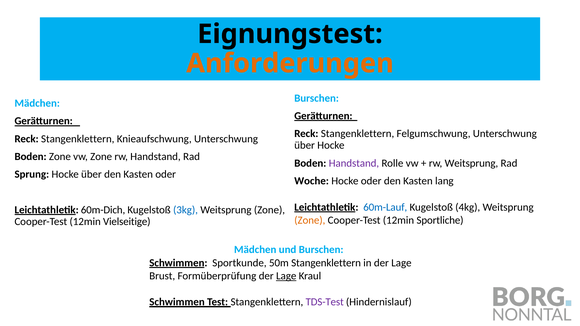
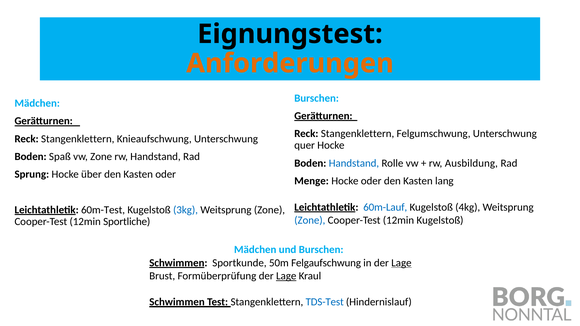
über at (305, 145): über -> quer
Boden Zone: Zone -> Spaß
Handstand at (354, 163) colour: purple -> blue
rw Weitsprung: Weitsprung -> Ausbildung
Woche: Woche -> Menge
60m-Dich: 60m-Dich -> 60m-Test
Zone at (310, 220) colour: orange -> blue
12min Sportliche: Sportliche -> Kugelstoß
Vielseitige: Vielseitige -> Sportliche
50m Stangenklettern: Stangenklettern -> Felgaufschwung
Lage at (401, 263) underline: none -> present
TDS-Test colour: purple -> blue
